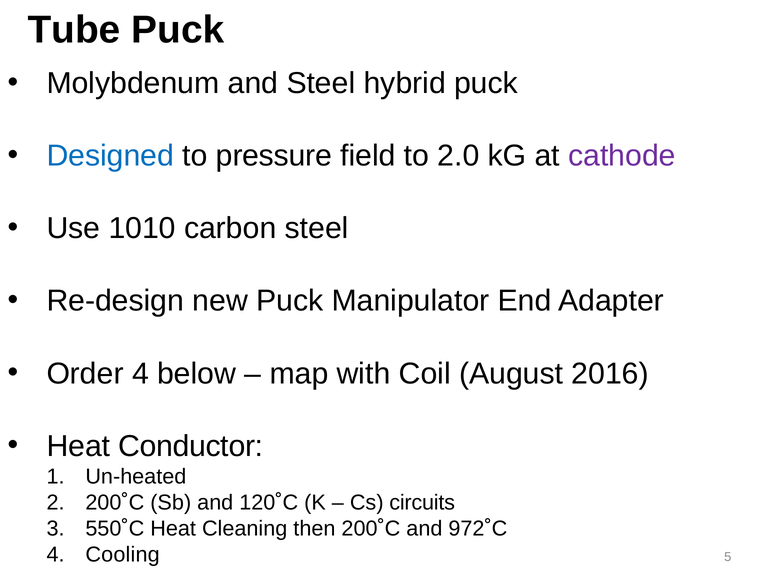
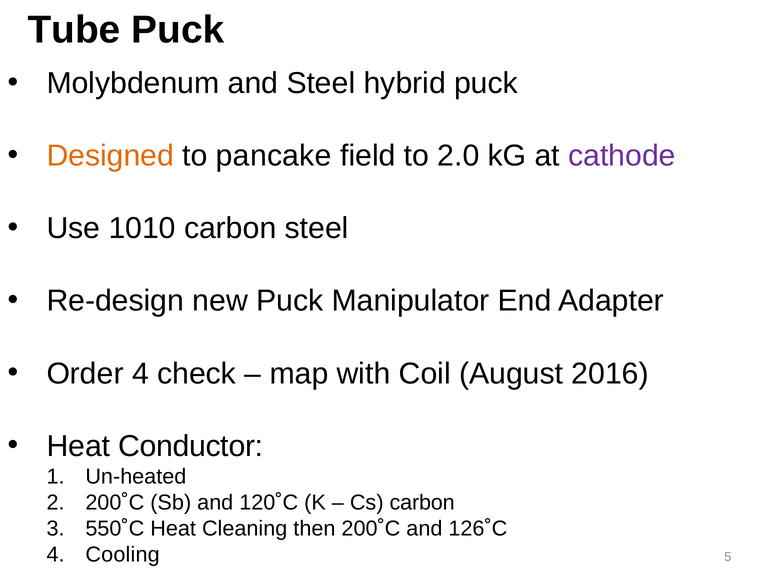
Designed colour: blue -> orange
pressure: pressure -> pancake
below: below -> check
Cs circuits: circuits -> carbon
972˚C: 972˚C -> 126˚C
